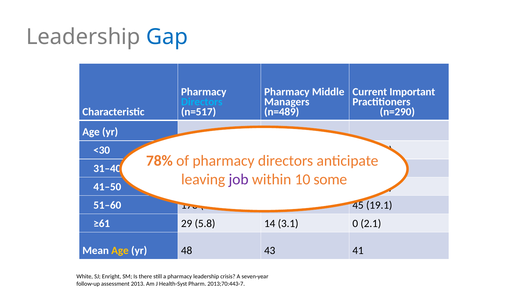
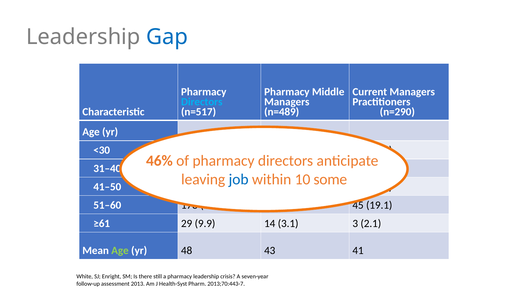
Current Important: Important -> Managers
78%: 78% -> 46%
job colour: purple -> blue
5.8: 5.8 -> 9.9
0: 0 -> 3
Age at (120, 251) colour: yellow -> light green
